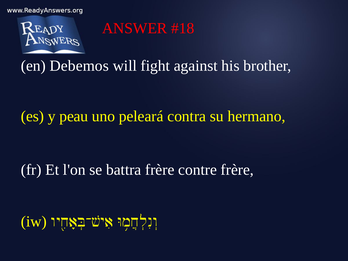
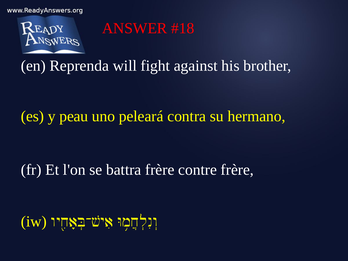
Debemos: Debemos -> Reprenda
